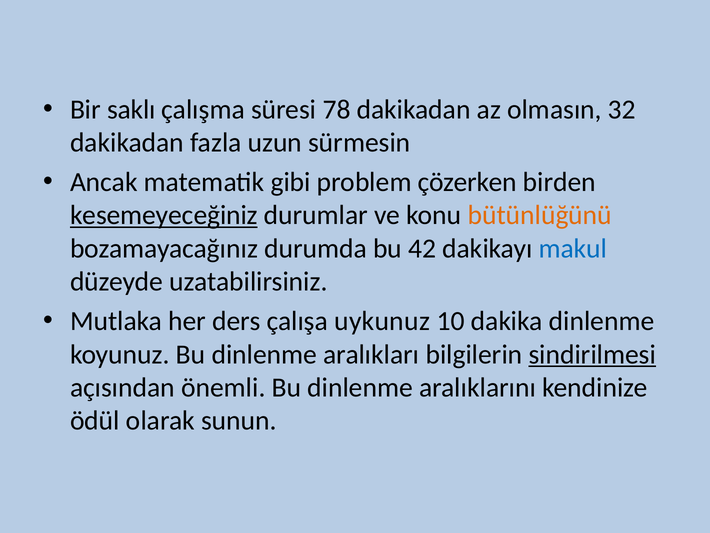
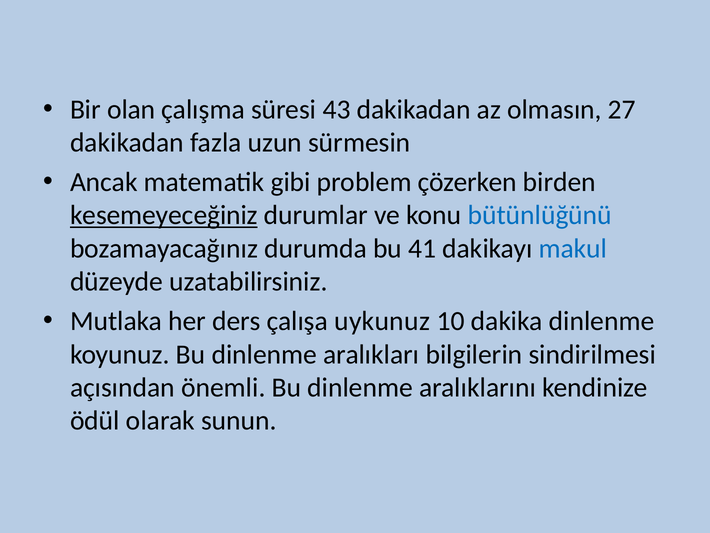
saklı: saklı -> olan
78: 78 -> 43
32: 32 -> 27
bütünlüğünü colour: orange -> blue
42: 42 -> 41
sindirilmesi underline: present -> none
